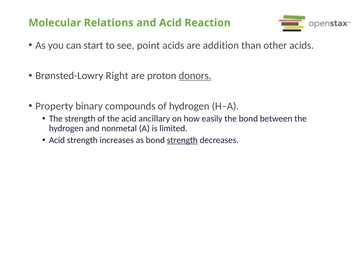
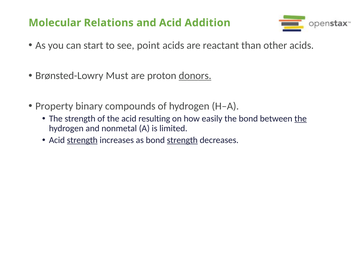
Reaction: Reaction -> Addition
addition: addition -> reactant
Right: Right -> Must
ancillary: ancillary -> resulting
the at (301, 119) underline: none -> present
strength at (82, 140) underline: none -> present
